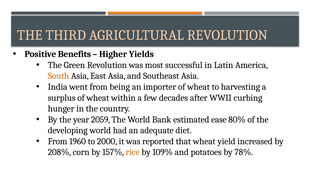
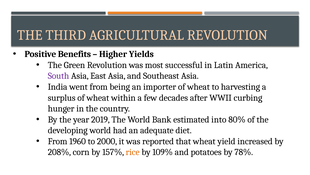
South colour: orange -> purple
2059: 2059 -> 2019
ease: ease -> into
